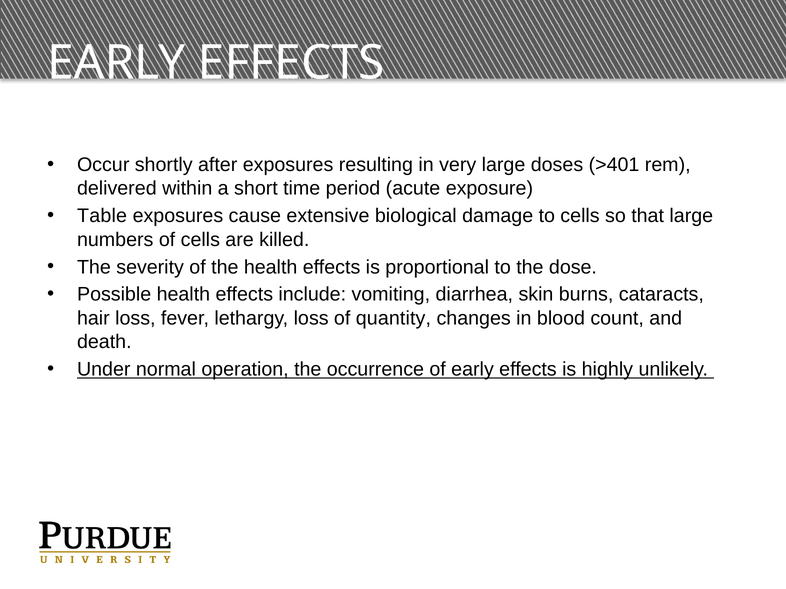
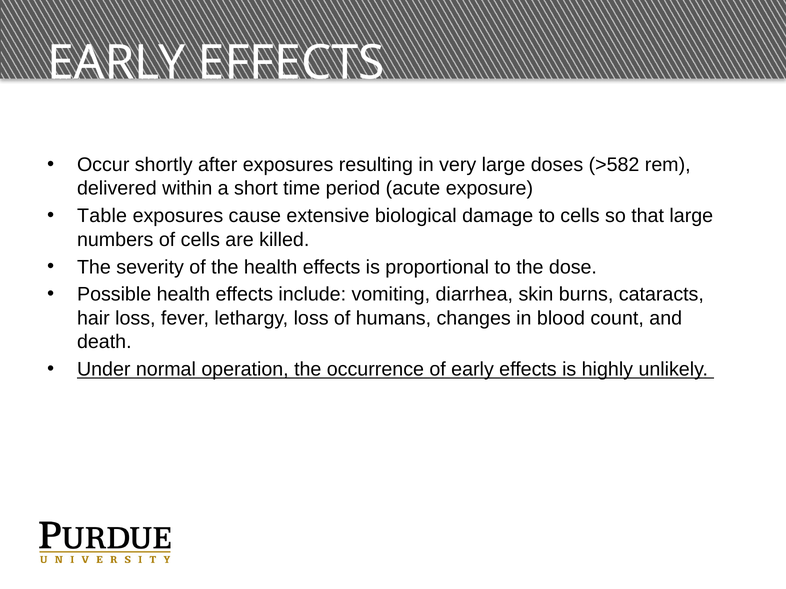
>401: >401 -> >582
quantity: quantity -> humans
